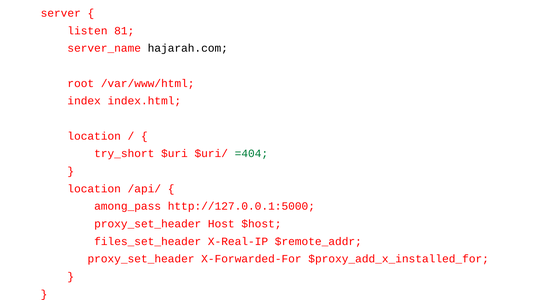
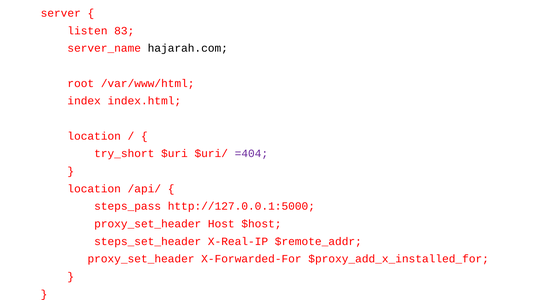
81: 81 -> 83
=404 colour: green -> purple
among_pass: among_pass -> steps_pass
files_set_header: files_set_header -> steps_set_header
